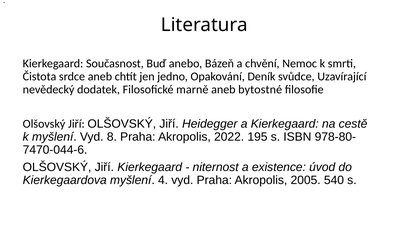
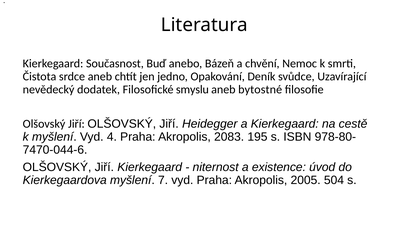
marně: marně -> smyslu
8: 8 -> 4
2022: 2022 -> 2083
4: 4 -> 7
540: 540 -> 504
